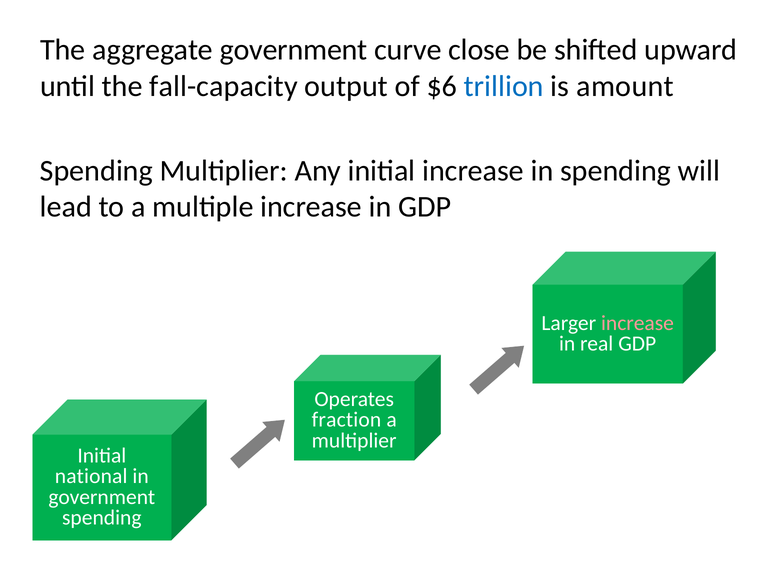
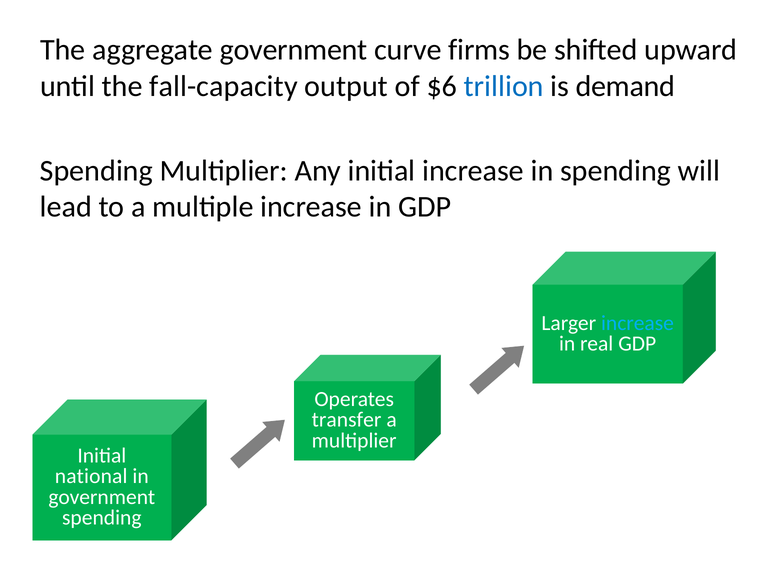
close: close -> firms
amount: amount -> demand
increase at (637, 323) colour: pink -> light blue
fraction: fraction -> transfer
